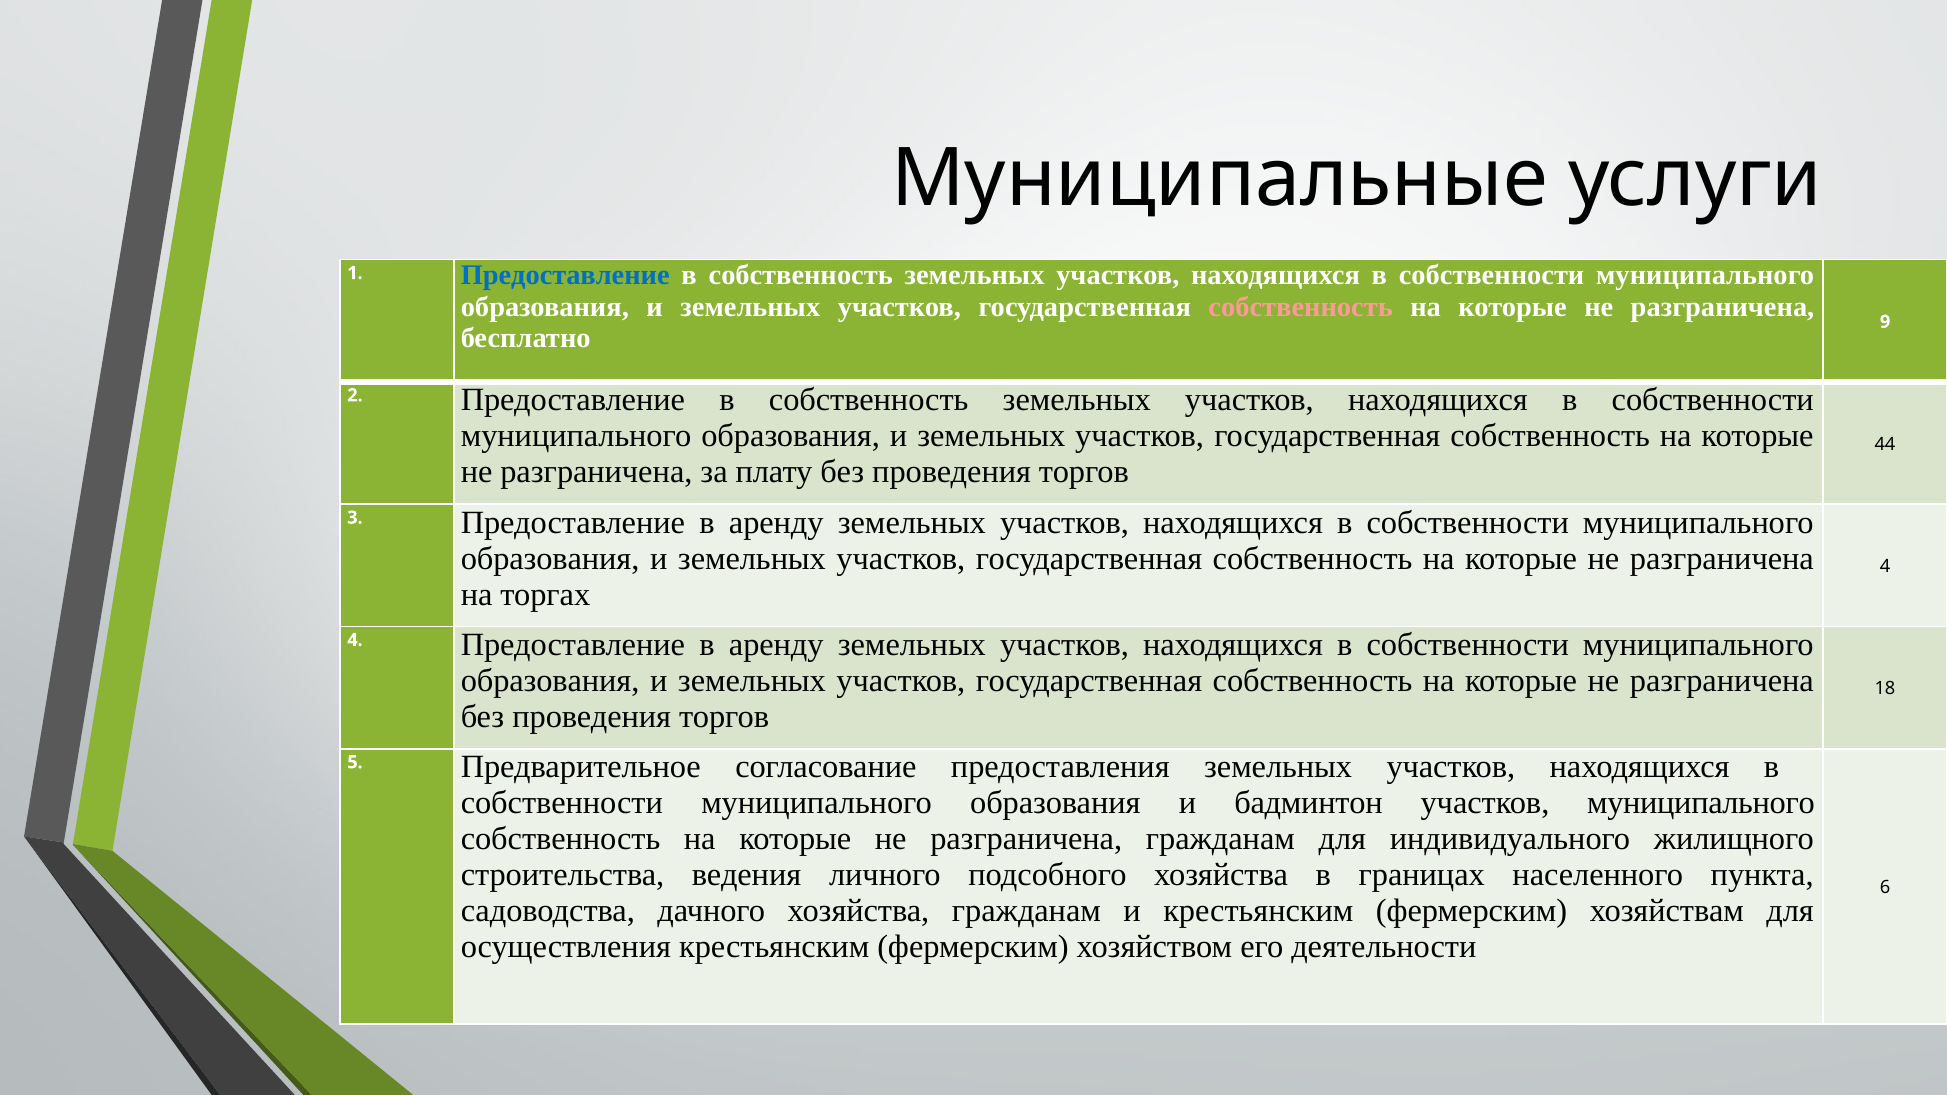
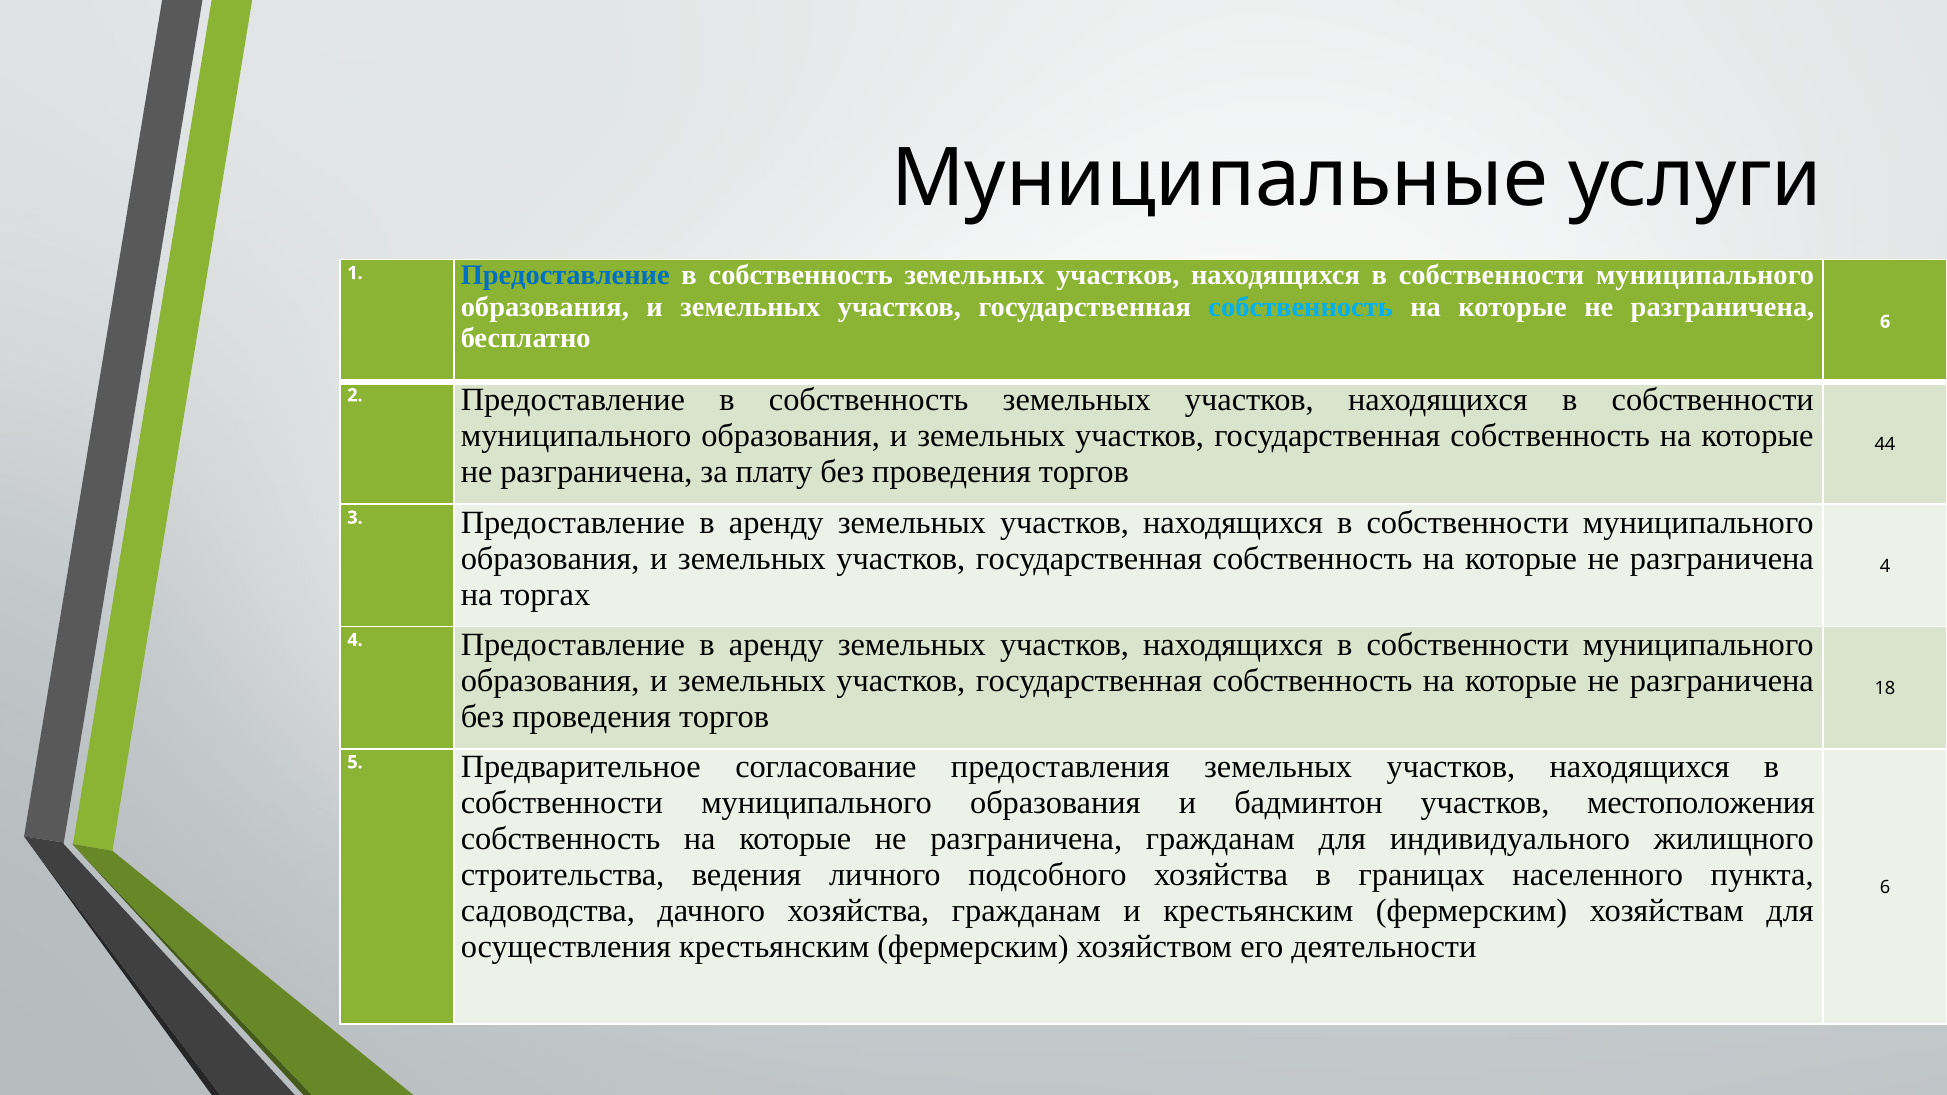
собственность at (1301, 307) colour: pink -> light blue
бесплатно 9: 9 -> 6
участков муниципального: муниципального -> местоположения
